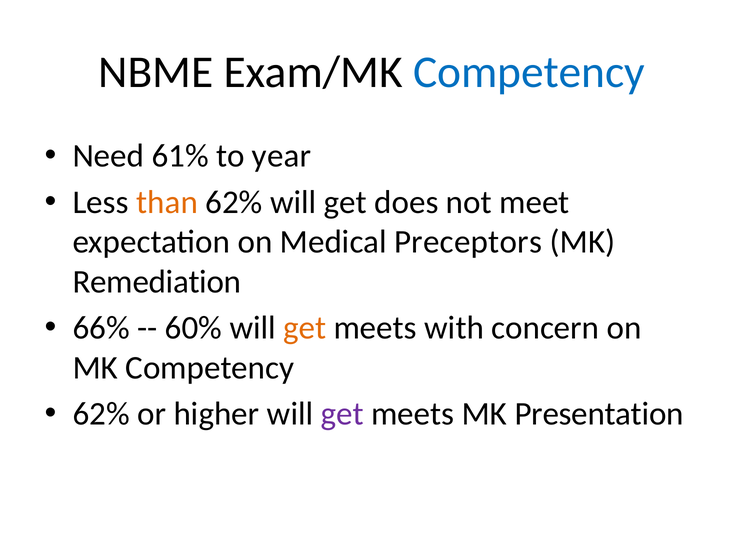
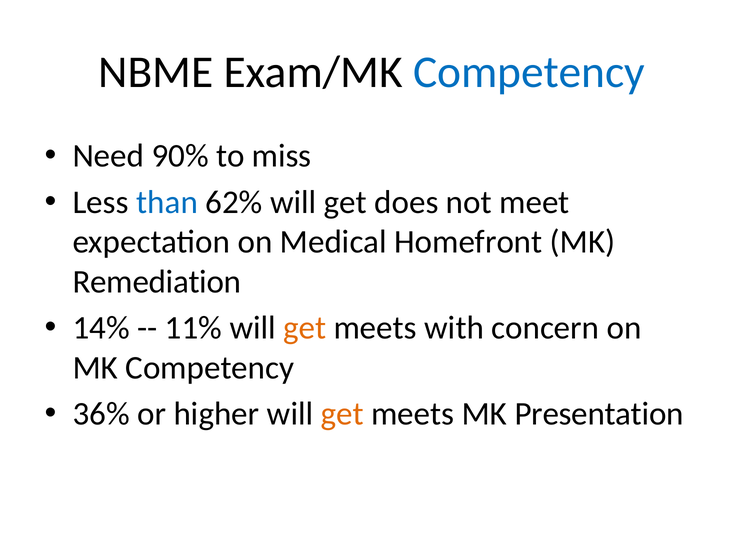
61%: 61% -> 90%
year: year -> miss
than colour: orange -> blue
Preceptors: Preceptors -> Homefront
66%: 66% -> 14%
60%: 60% -> 11%
62% at (101, 414): 62% -> 36%
get at (342, 414) colour: purple -> orange
